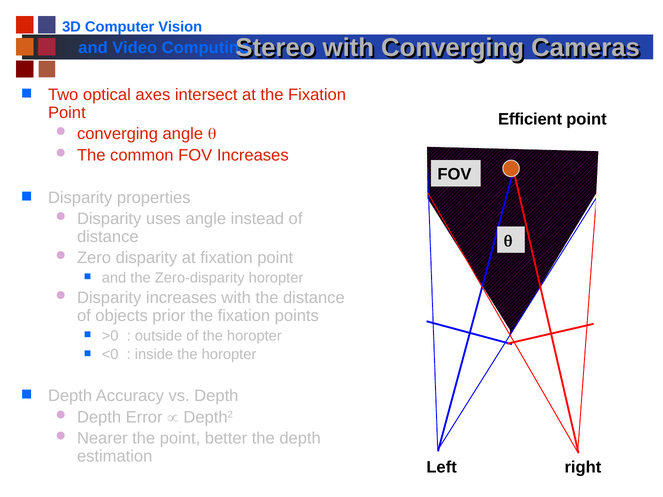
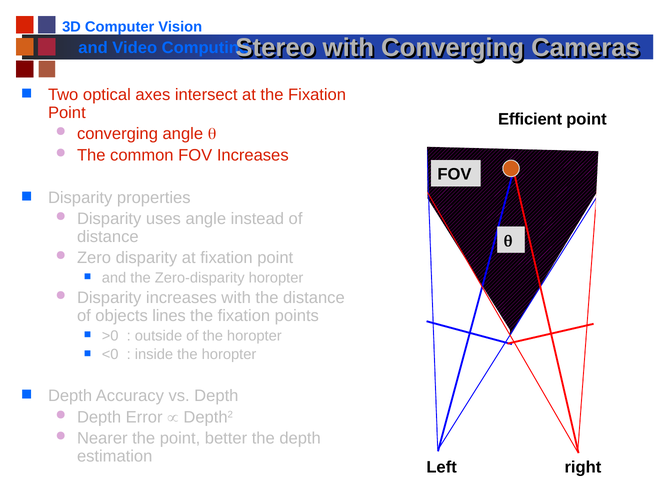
prior: prior -> lines
